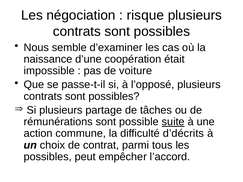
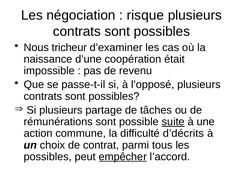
semble: semble -> tricheur
voiture: voiture -> revenu
empêcher underline: none -> present
